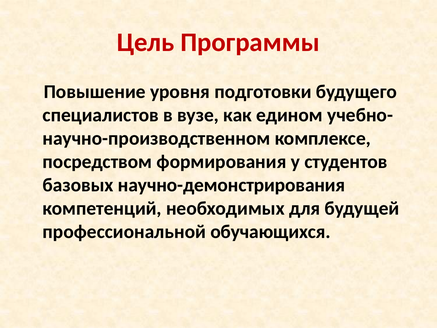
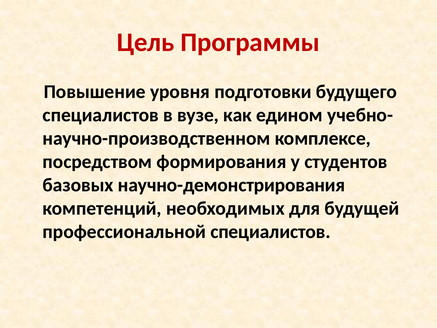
профессиональной обучающихся: обучающихся -> специалистов
